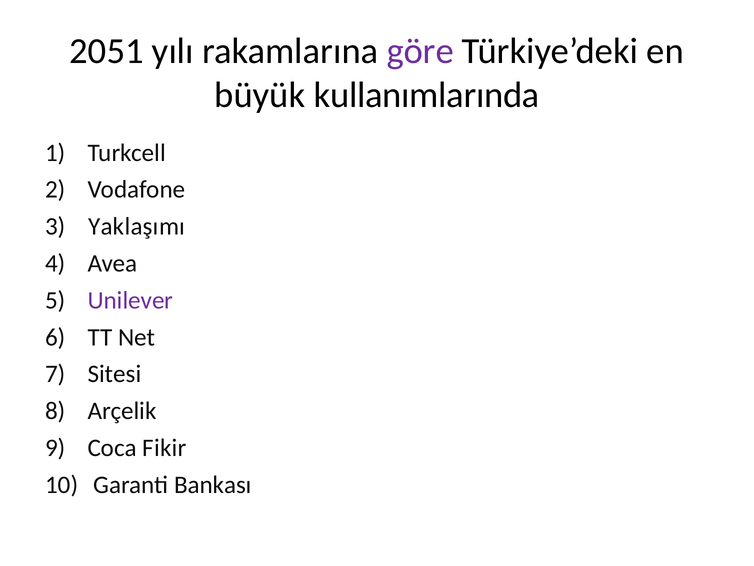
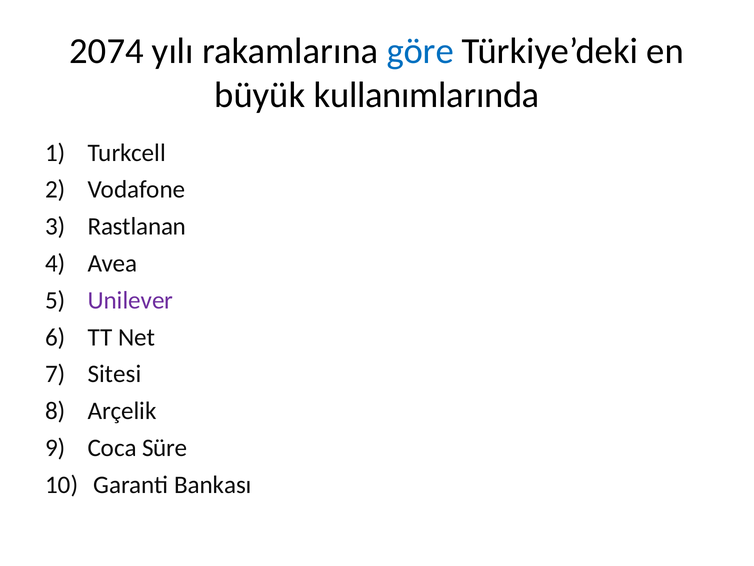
2051: 2051 -> 2074
göre colour: purple -> blue
Yaklaşımı: Yaklaşımı -> Rastlanan
Fikir: Fikir -> Süre
